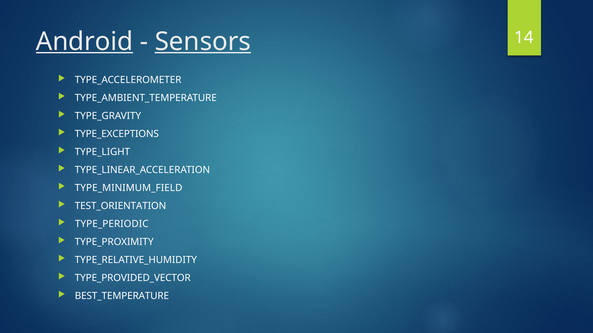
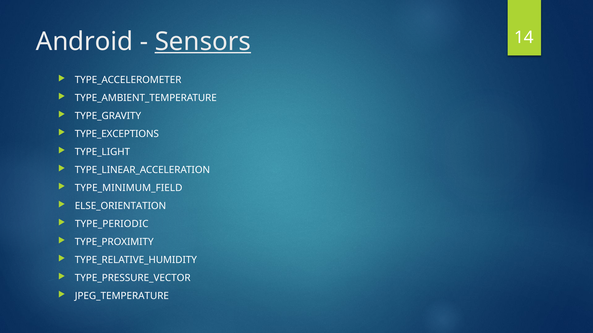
Android underline: present -> none
TEST_ORIENTATION: TEST_ORIENTATION -> ELSE_ORIENTATION
TYPE_PROVIDED_VECTOR: TYPE_PROVIDED_VECTOR -> TYPE_PRESSURE_VECTOR
BEST_TEMPERATURE: BEST_TEMPERATURE -> JPEG_TEMPERATURE
